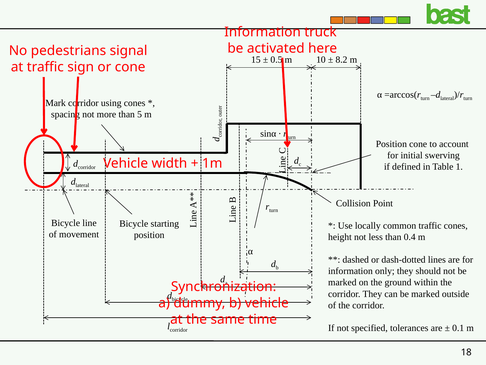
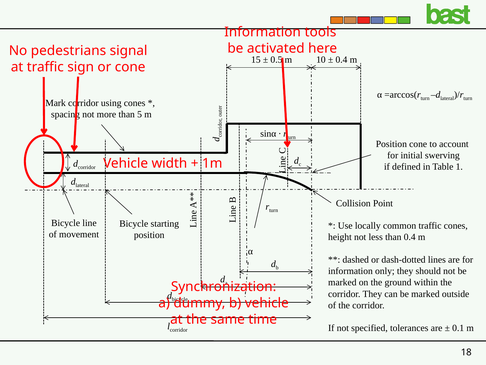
truck: truck -> tools
8.2 at (341, 60): 8.2 -> 0.4
